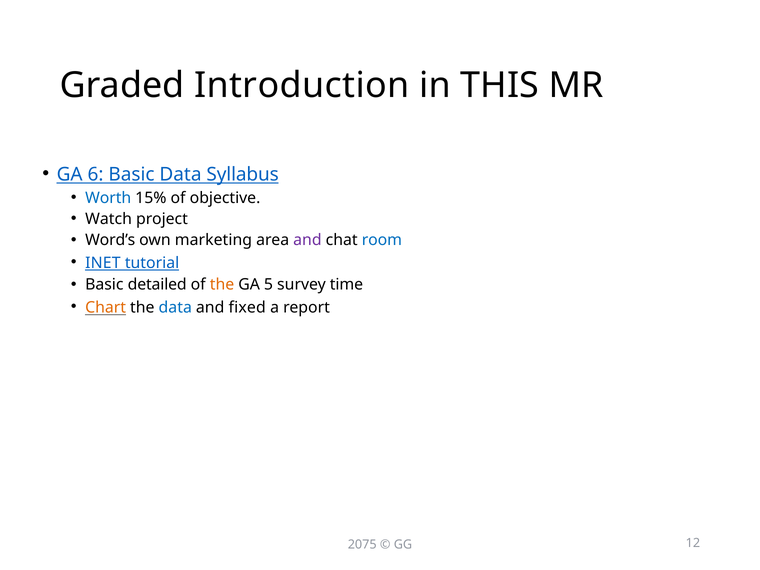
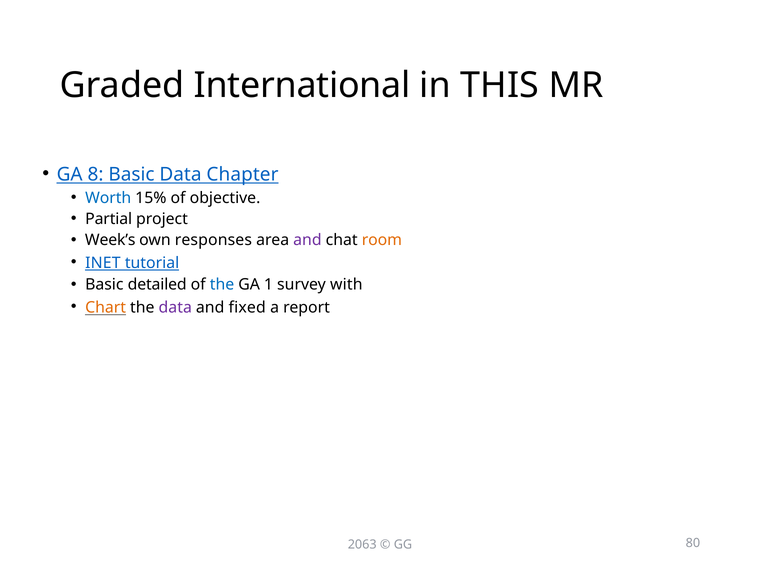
Introduction: Introduction -> International
6: 6 -> 8
Syllabus: Syllabus -> Chapter
Watch: Watch -> Partial
Word’s: Word’s -> Week’s
marketing: marketing -> responses
room colour: blue -> orange
the at (222, 284) colour: orange -> blue
5: 5 -> 1
time: time -> with
data at (175, 307) colour: blue -> purple
2075: 2075 -> 2063
12: 12 -> 80
